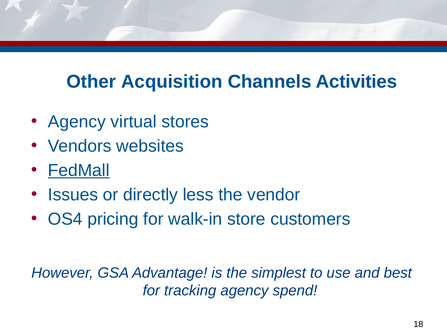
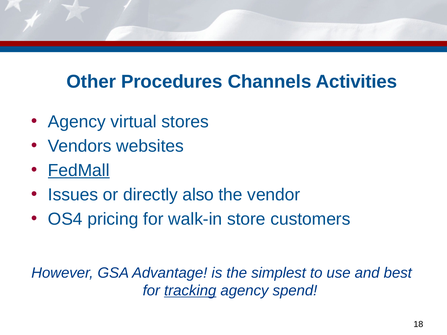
Acquisition: Acquisition -> Procedures
less: less -> also
tracking underline: none -> present
